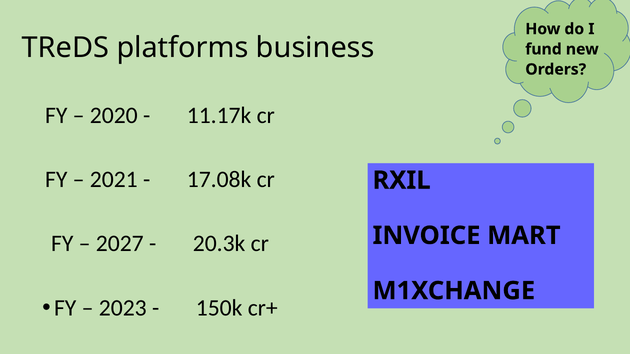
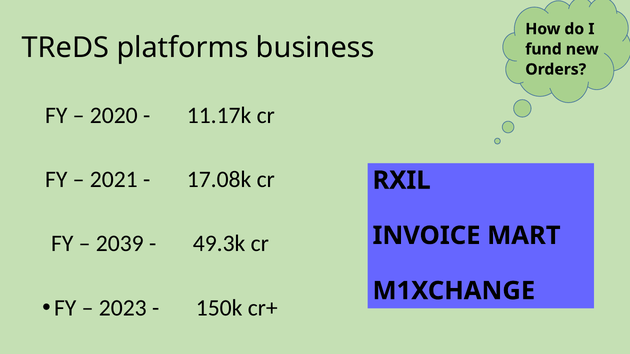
2027: 2027 -> 2039
20.3k: 20.3k -> 49.3k
